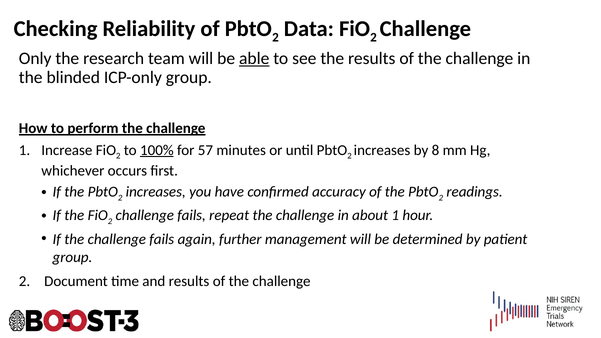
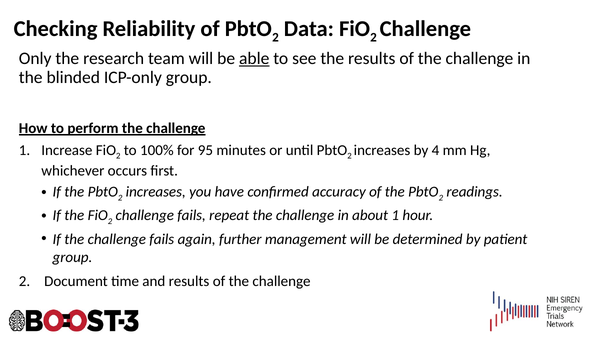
100% underline: present -> none
57: 57 -> 95
8: 8 -> 4
